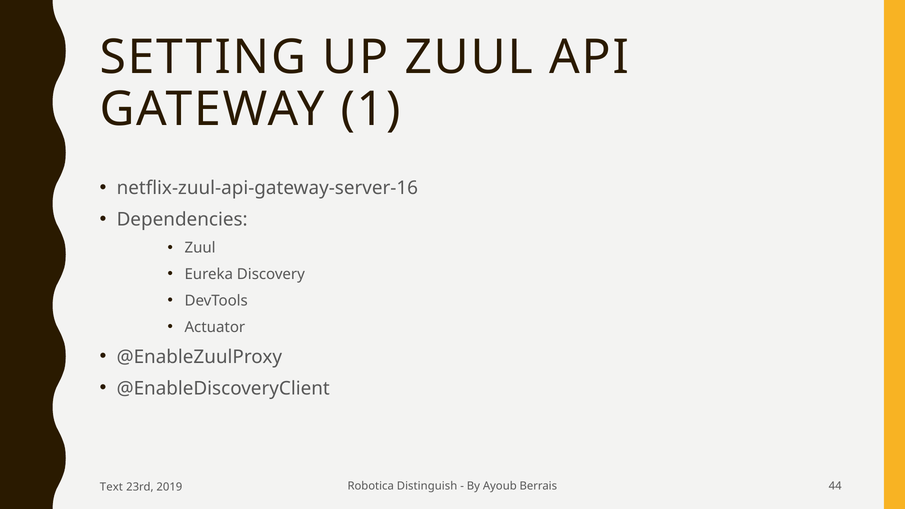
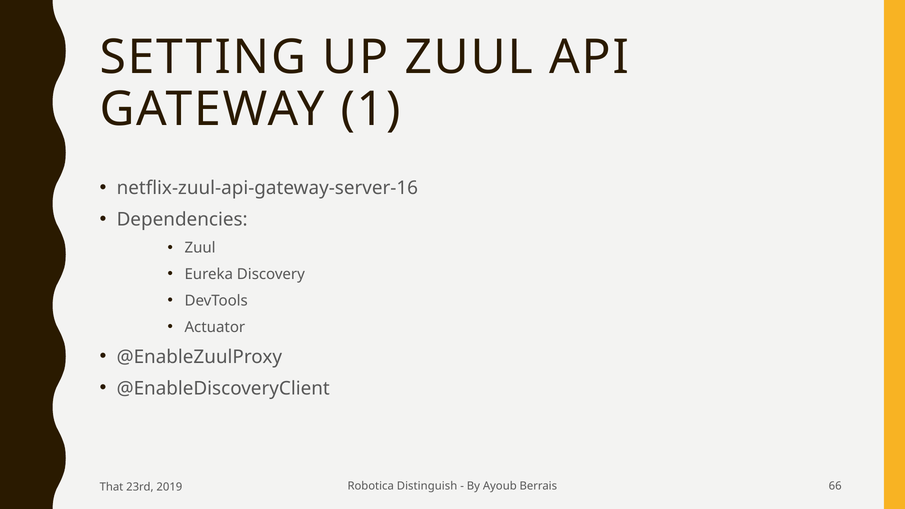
44: 44 -> 66
Text: Text -> That
